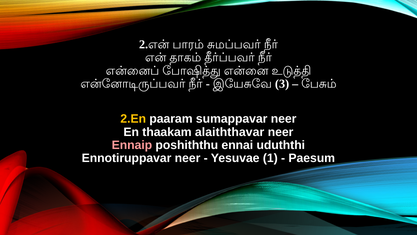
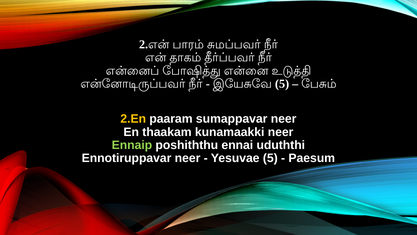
3 at (282, 84): 3 -> 5
alaiththavar: alaiththavar -> kunamaakki
Ennaip colour: pink -> light green
Yesuvae 1: 1 -> 5
